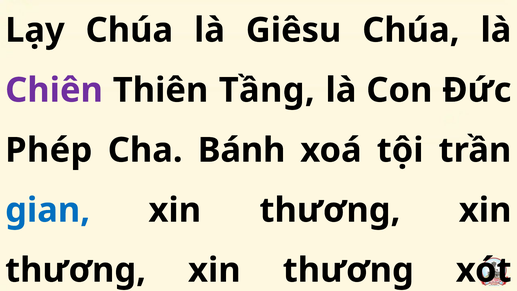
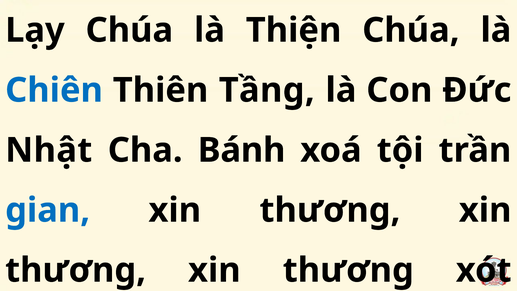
Giêsu: Giêsu -> Thiện
Chiên colour: purple -> blue
Phép: Phép -> Nhật
